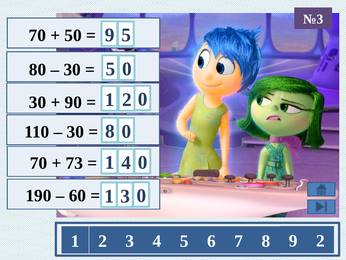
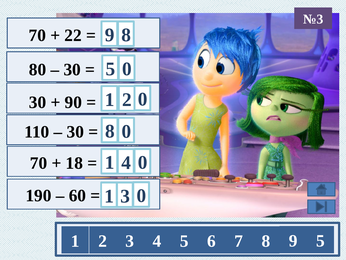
9 5: 5 -> 8
50: 50 -> 22
73: 73 -> 18
9 2: 2 -> 5
